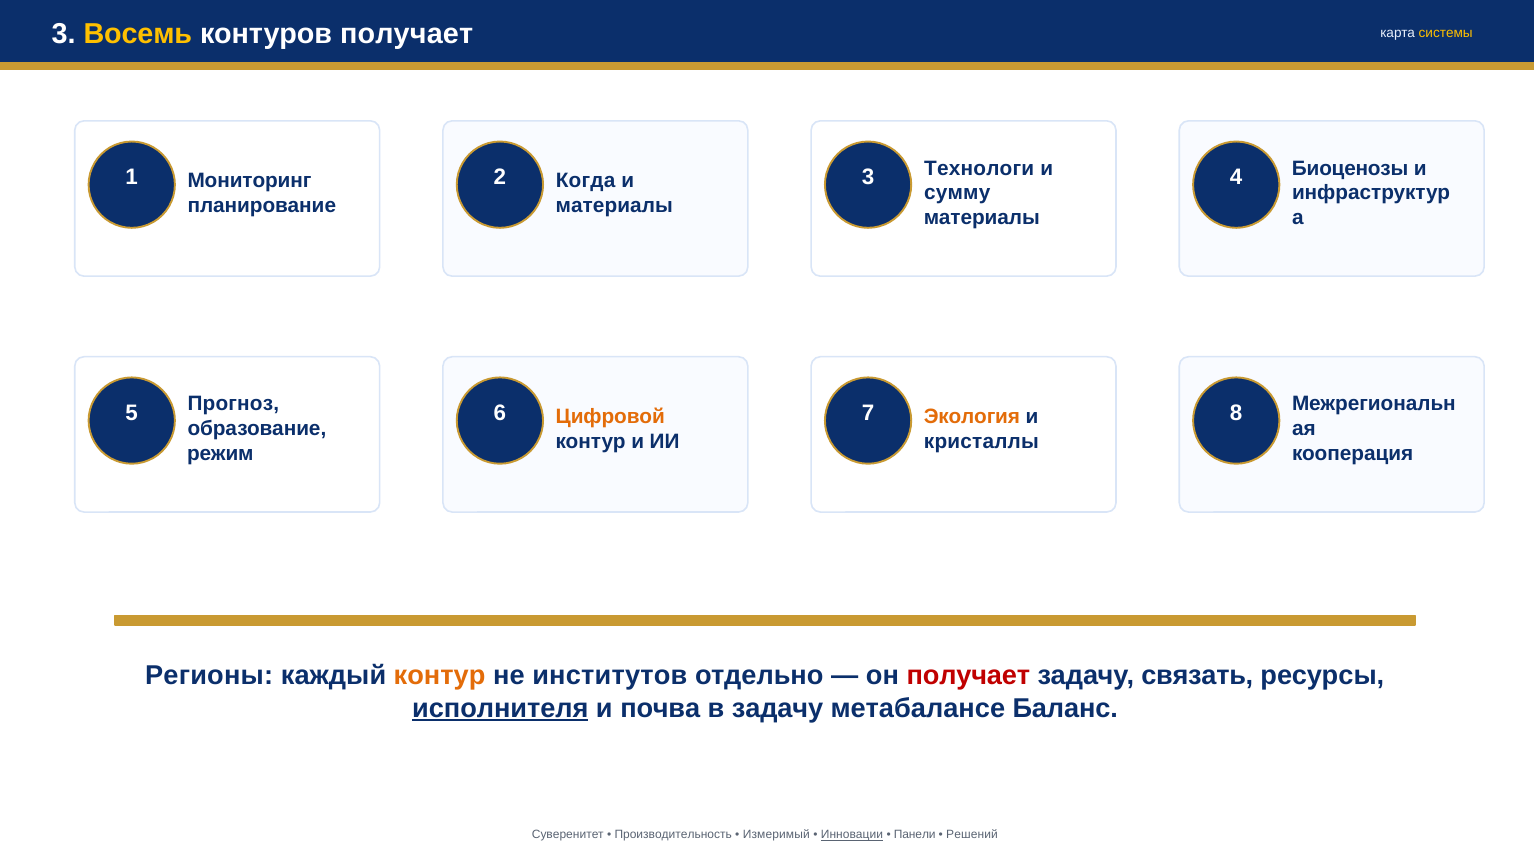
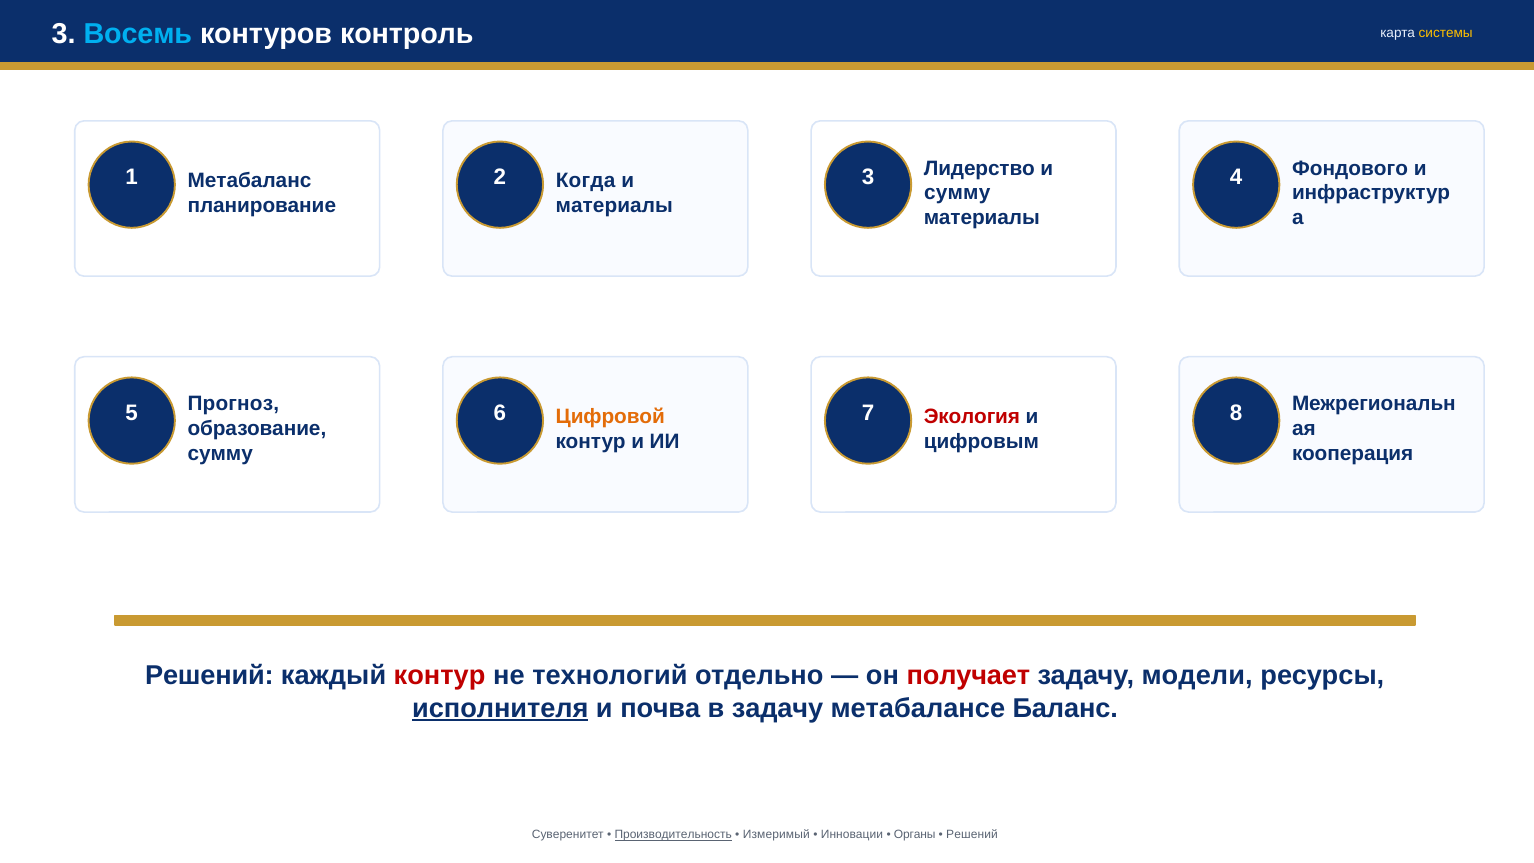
Восемь colour: yellow -> light blue
контуров получает: получает -> контроль
Мониторинг: Мониторинг -> Метабаланс
Технологи: Технологи -> Лидерство
Биоценозы: Биоценозы -> Фондового
Экология colour: orange -> red
кристаллы: кристаллы -> цифровым
режим at (220, 454): режим -> сумму
Регионы at (209, 676): Регионы -> Решений
контур at (440, 676) colour: orange -> red
институтов: институтов -> технологий
связать: связать -> модели
Производительность underline: none -> present
Инновации underline: present -> none
Панели: Панели -> Органы
